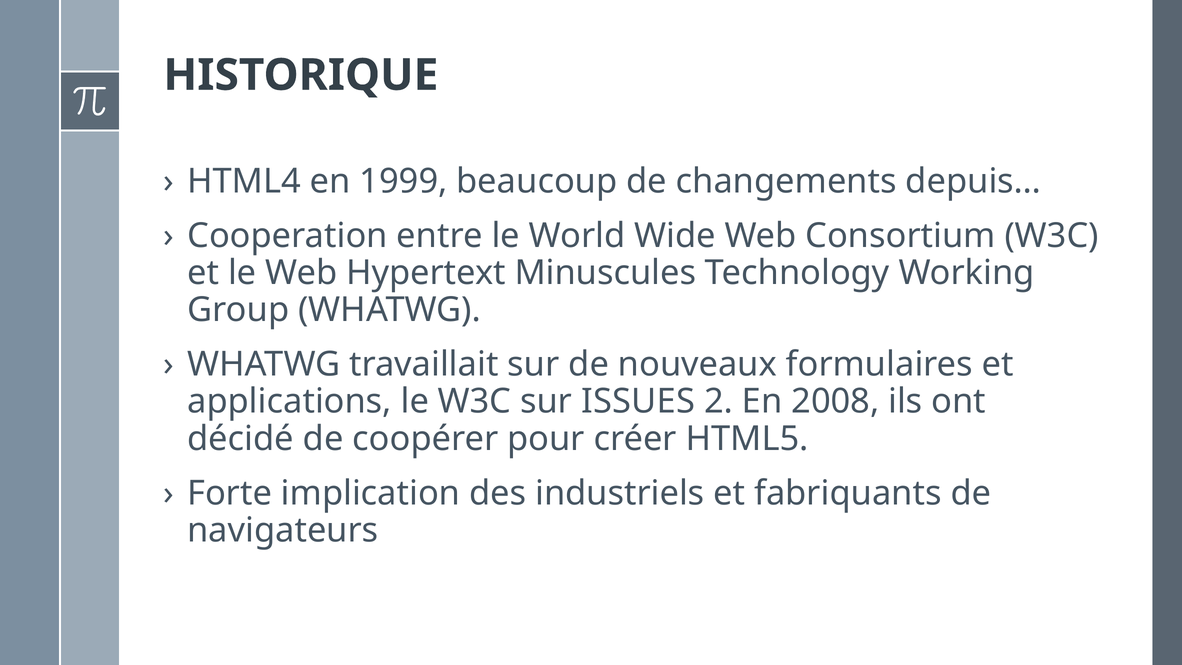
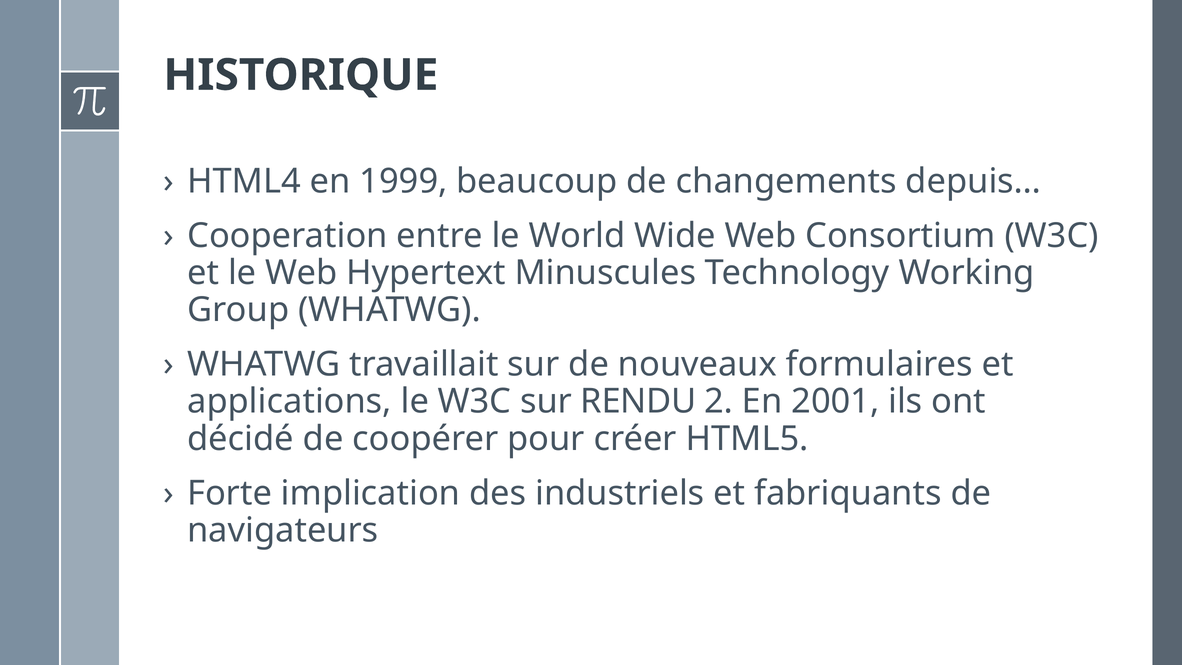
ISSUES: ISSUES -> RENDU
2008: 2008 -> 2001
